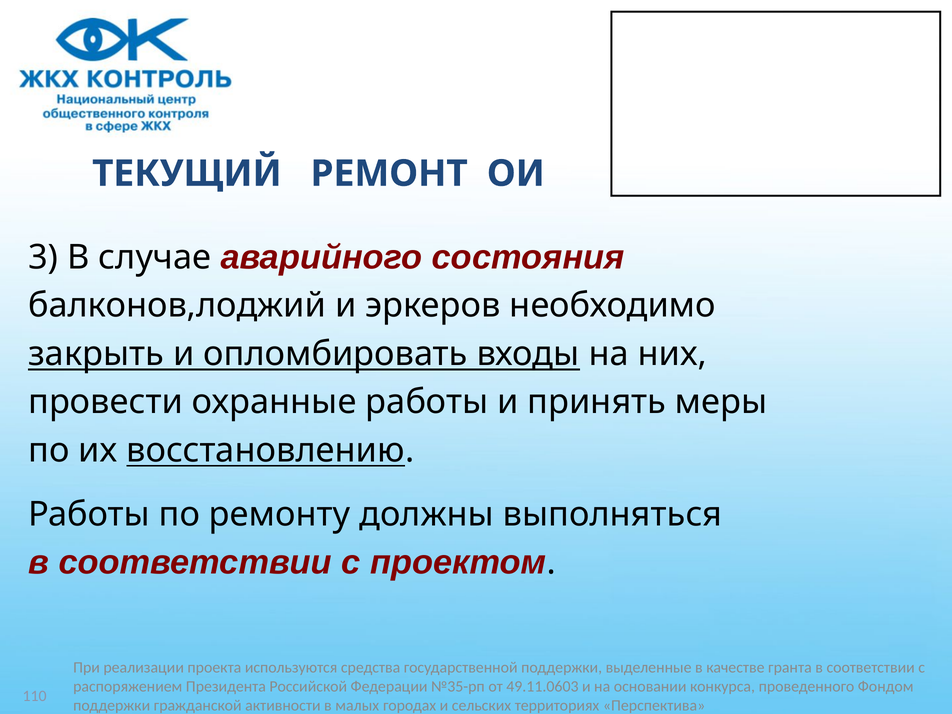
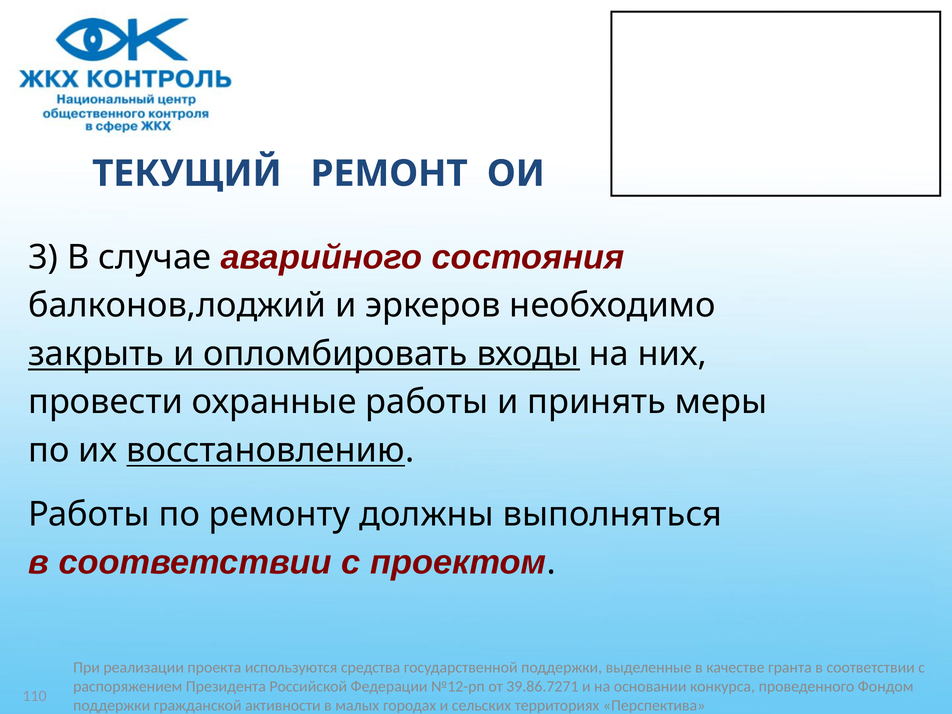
№35-рп: №35-рп -> №12-рп
49.11.0603: 49.11.0603 -> 39.86.7271
